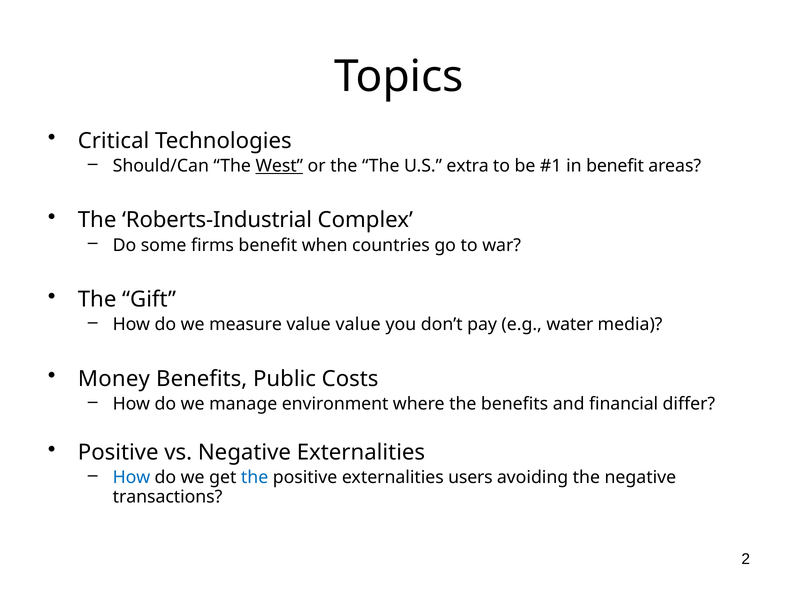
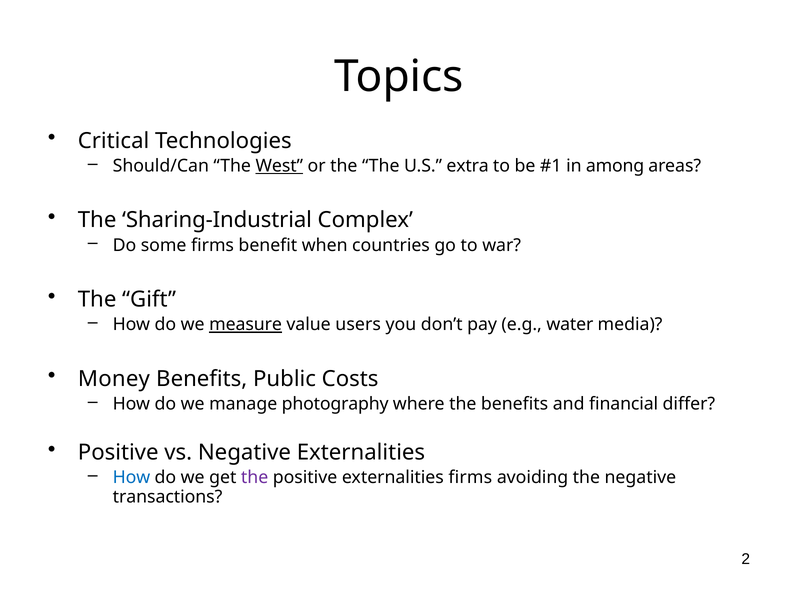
in benefit: benefit -> among
Roberts-Industrial: Roberts-Industrial -> Sharing-Industrial
measure underline: none -> present
value value: value -> users
environment: environment -> photography
the at (255, 478) colour: blue -> purple
externalities users: users -> firms
